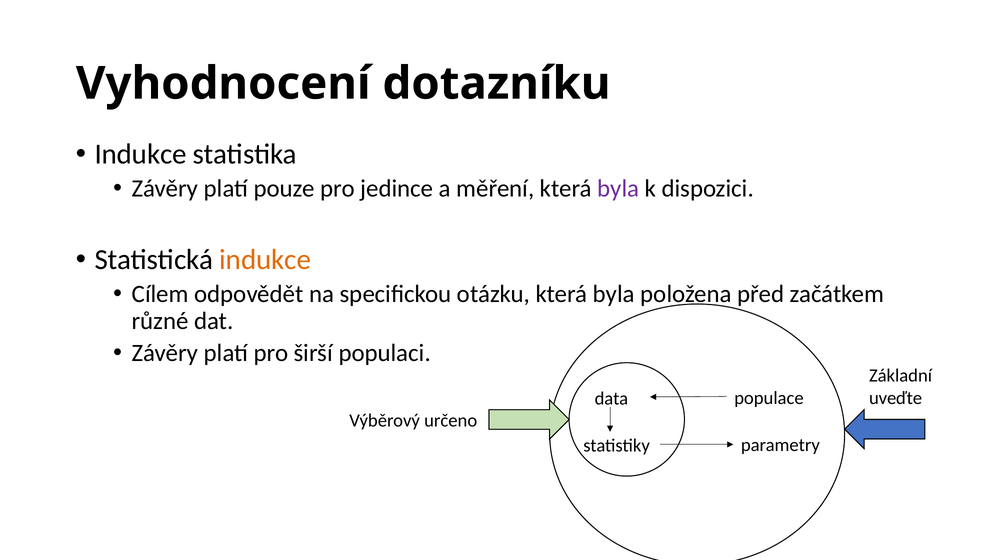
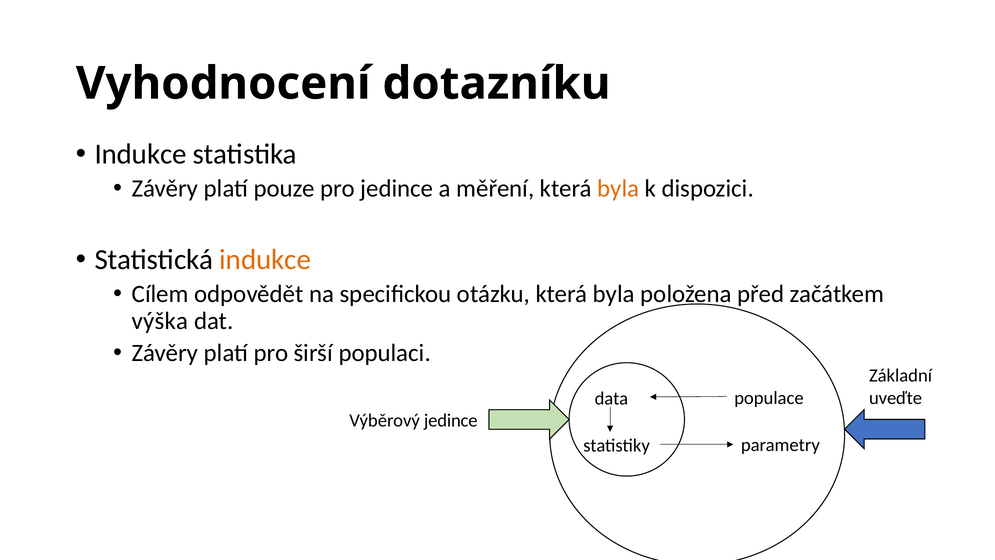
byla at (618, 188) colour: purple -> orange
různé: různé -> výška
Výběrový určeno: určeno -> jedince
